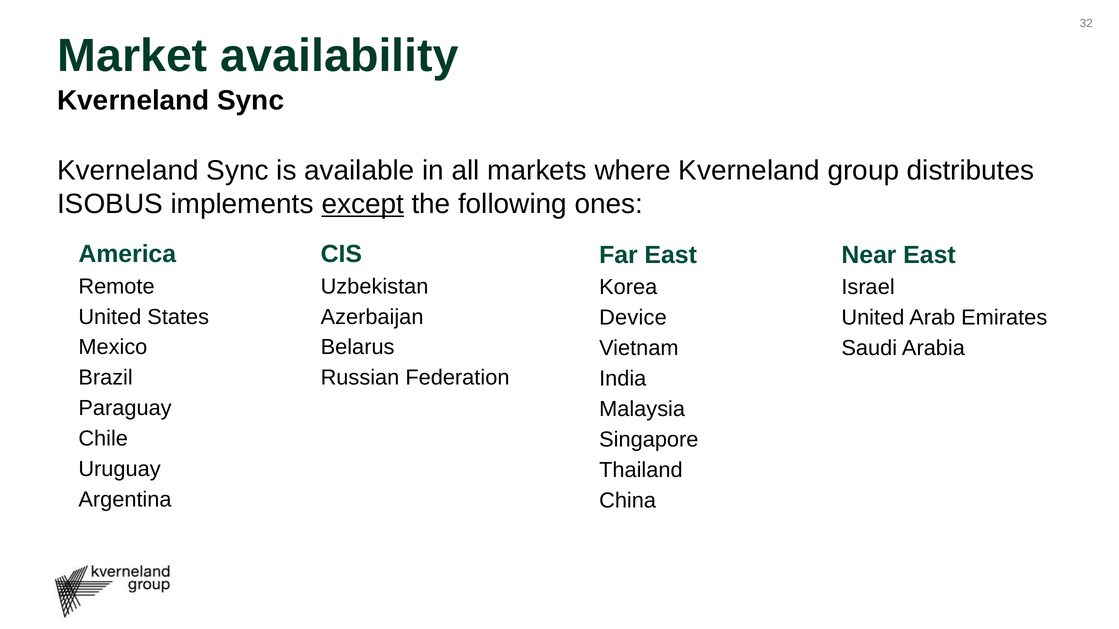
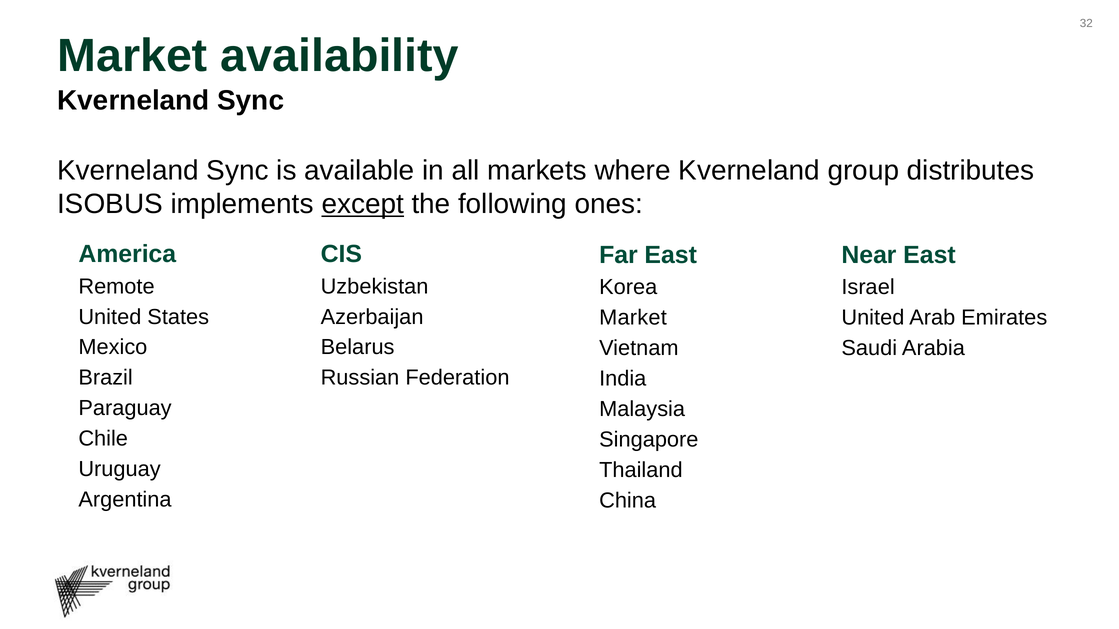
Device at (633, 318): Device -> Market
